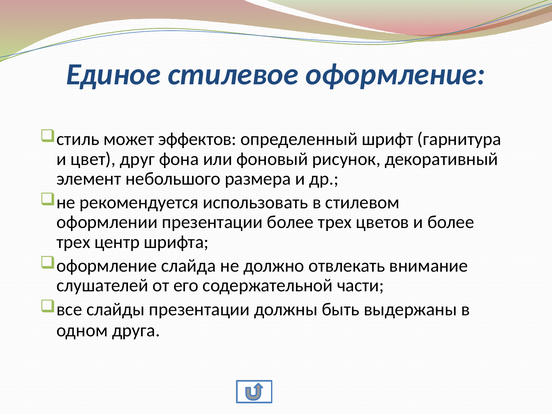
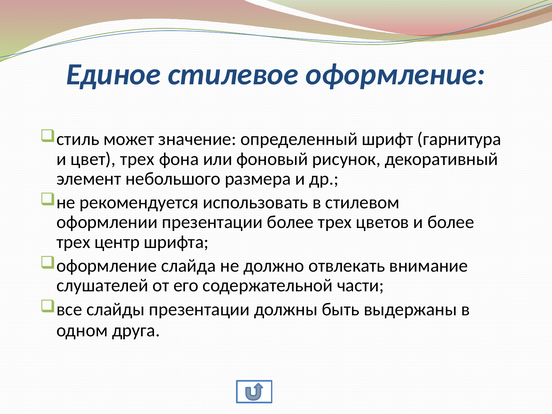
эффектов: эффектов -> значение
цвет друг: друг -> трех
